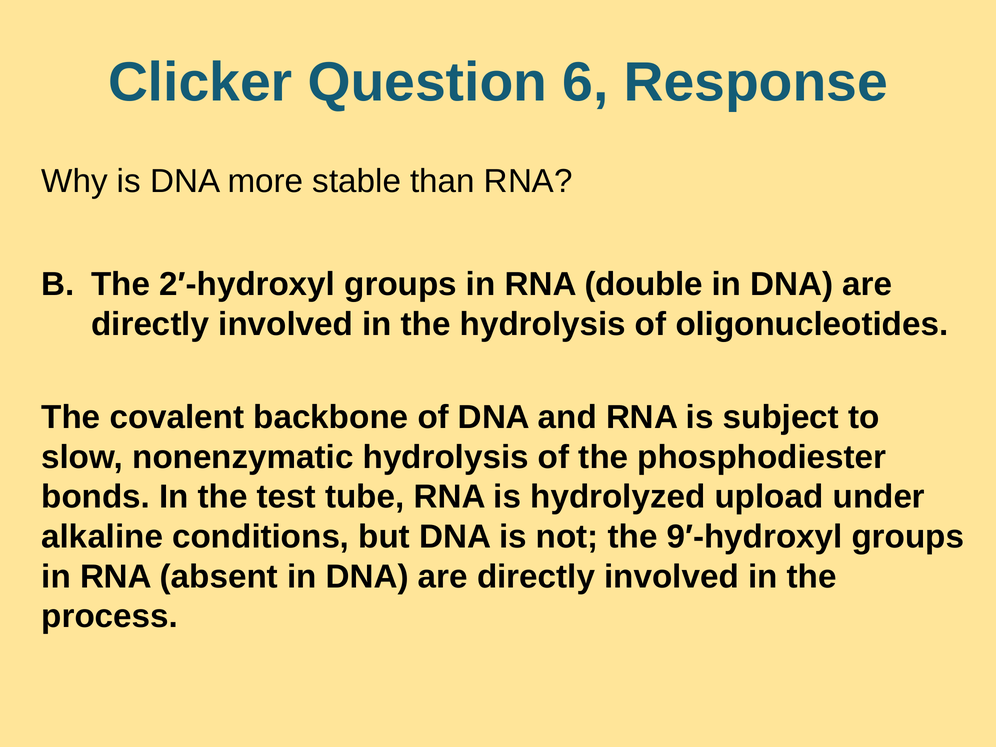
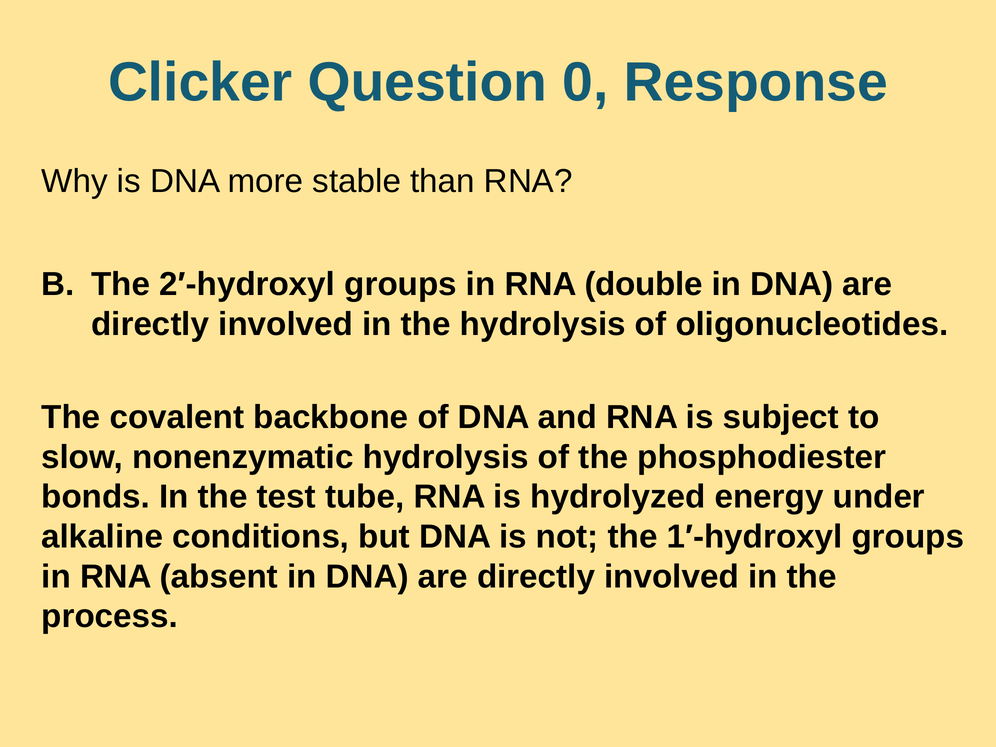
6: 6 -> 0
upload: upload -> energy
9′-hydroxyl: 9′-hydroxyl -> 1′-hydroxyl
